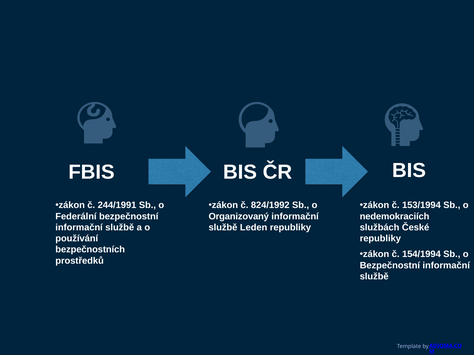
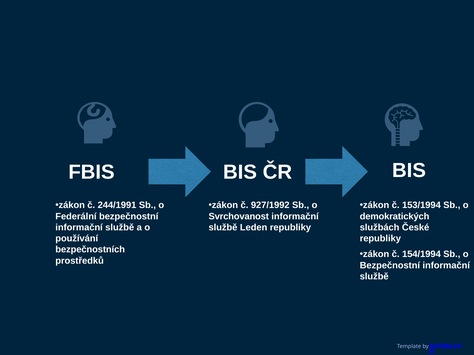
824/1992: 824/1992 -> 927/1992
Organizovaný: Organizovaný -> Svrchovanost
nedemokraciích: nedemokraciích -> demokratických
